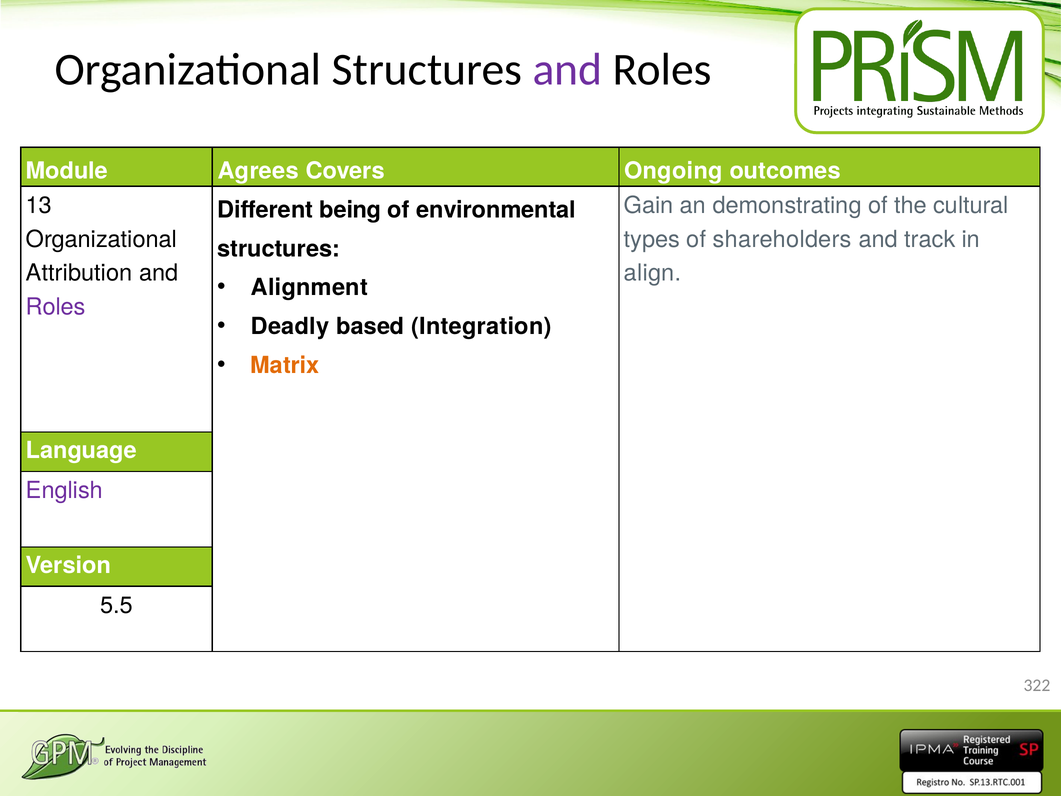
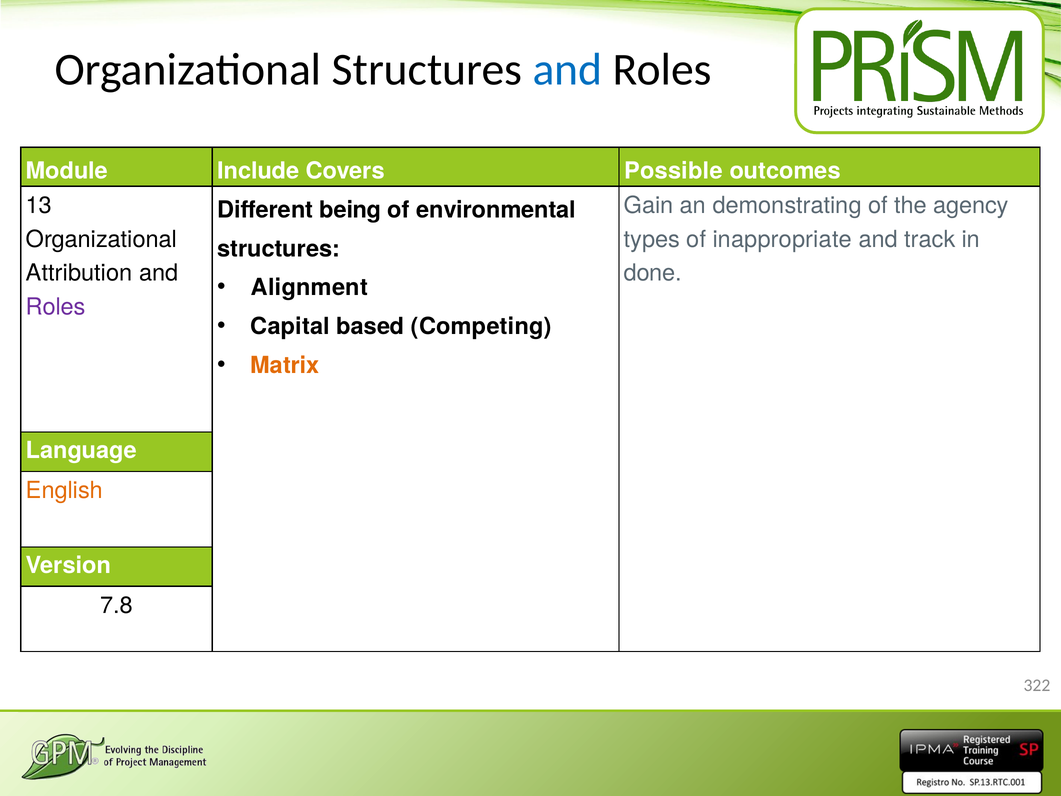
and at (568, 69) colour: purple -> blue
Agrees: Agrees -> Include
Ongoing: Ongoing -> Possible
cultural: cultural -> agency
shareholders: shareholders -> inappropriate
align: align -> done
Deadly: Deadly -> Capital
Integration: Integration -> Competing
English colour: purple -> orange
5.5: 5.5 -> 7.8
